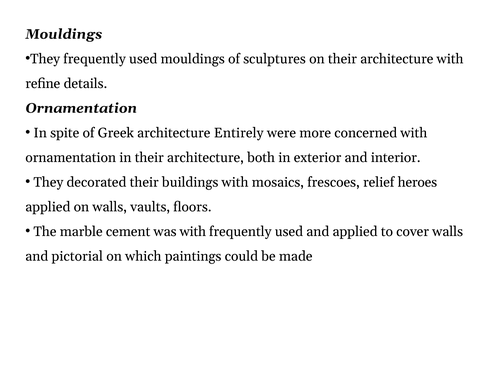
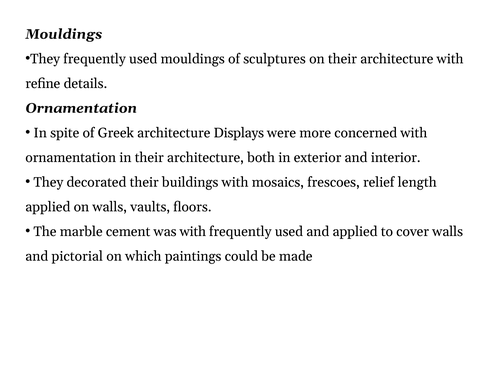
Entirely: Entirely -> Displays
heroes: heroes -> length
